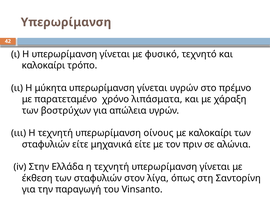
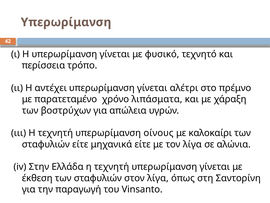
καλοκαίρι at (43, 65): καλοκαίρι -> περίσσεια
μύκητα: μύκητα -> αντέχει
γίνεται υγρών: υγρών -> αλέτρι
τον πριν: πριν -> λίγα
